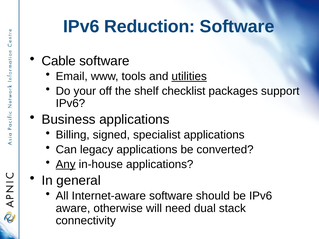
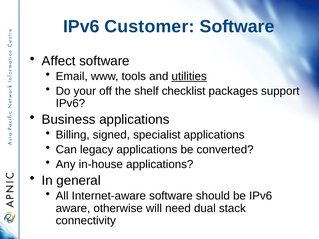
Reduction: Reduction -> Customer
Cable: Cable -> Affect
Any underline: present -> none
